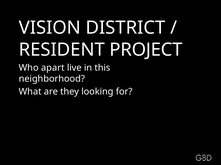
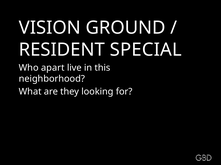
DISTRICT: DISTRICT -> GROUND
PROJECT: PROJECT -> SPECIAL
